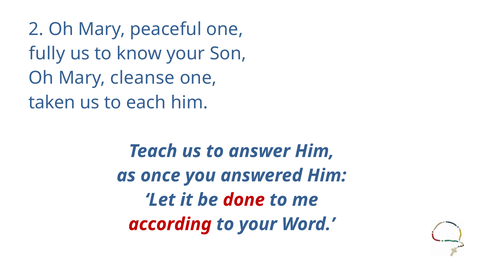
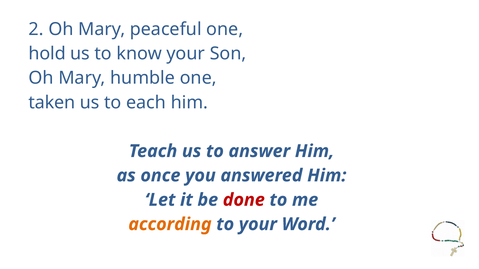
fully: fully -> hold
cleanse: cleanse -> humble
according colour: red -> orange
